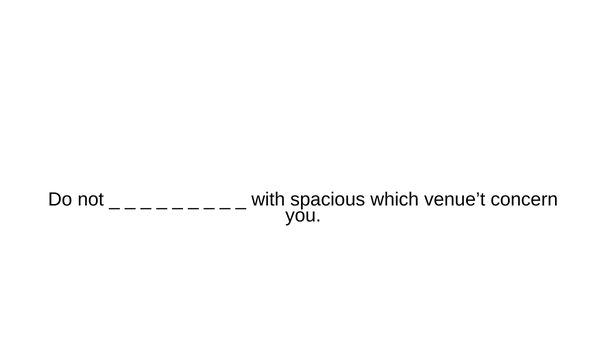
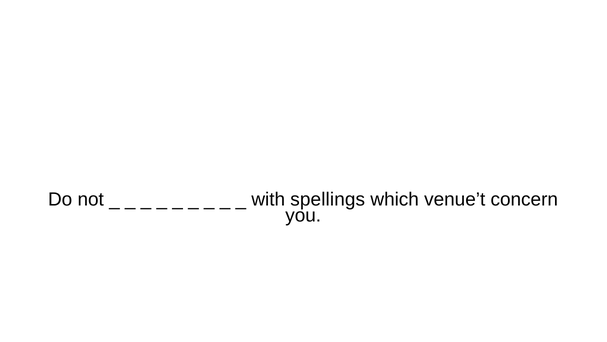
spacious: spacious -> spellings
